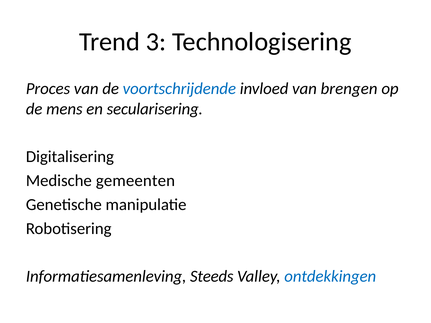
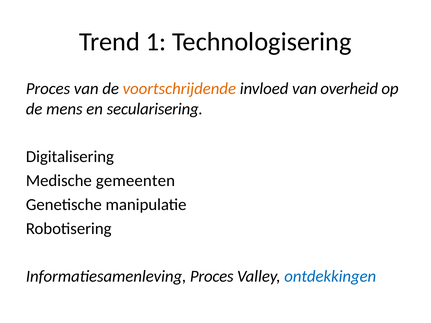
3: 3 -> 1
voortschrijdende colour: blue -> orange
brengen: brengen -> overheid
Informatiesamenleving Steeds: Steeds -> Proces
